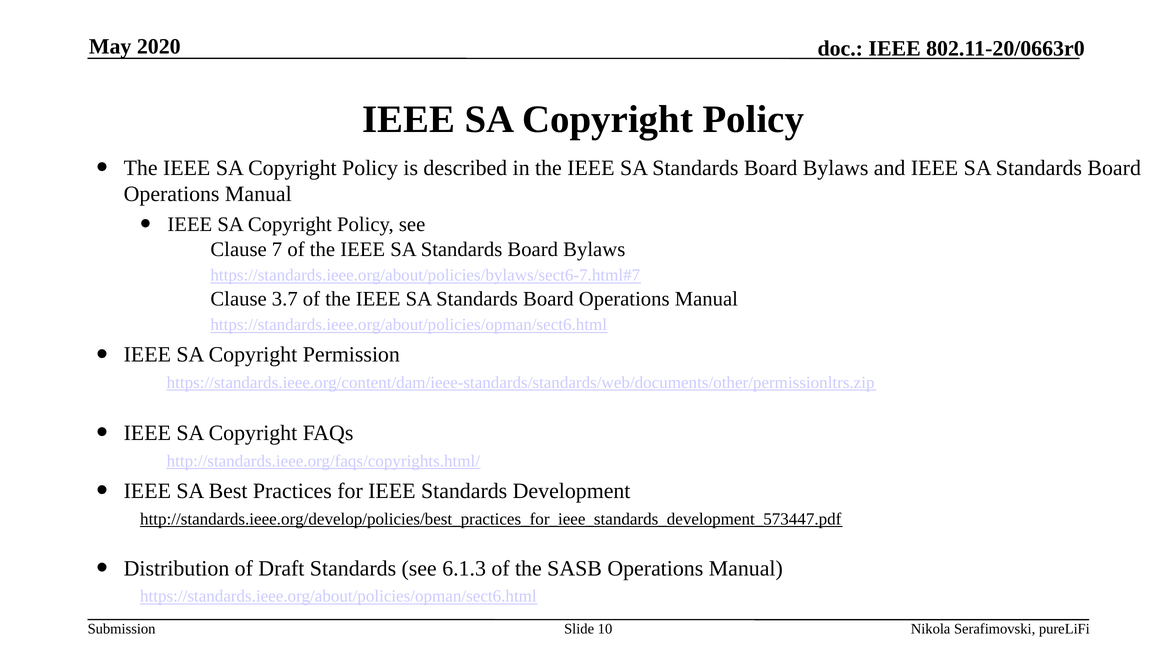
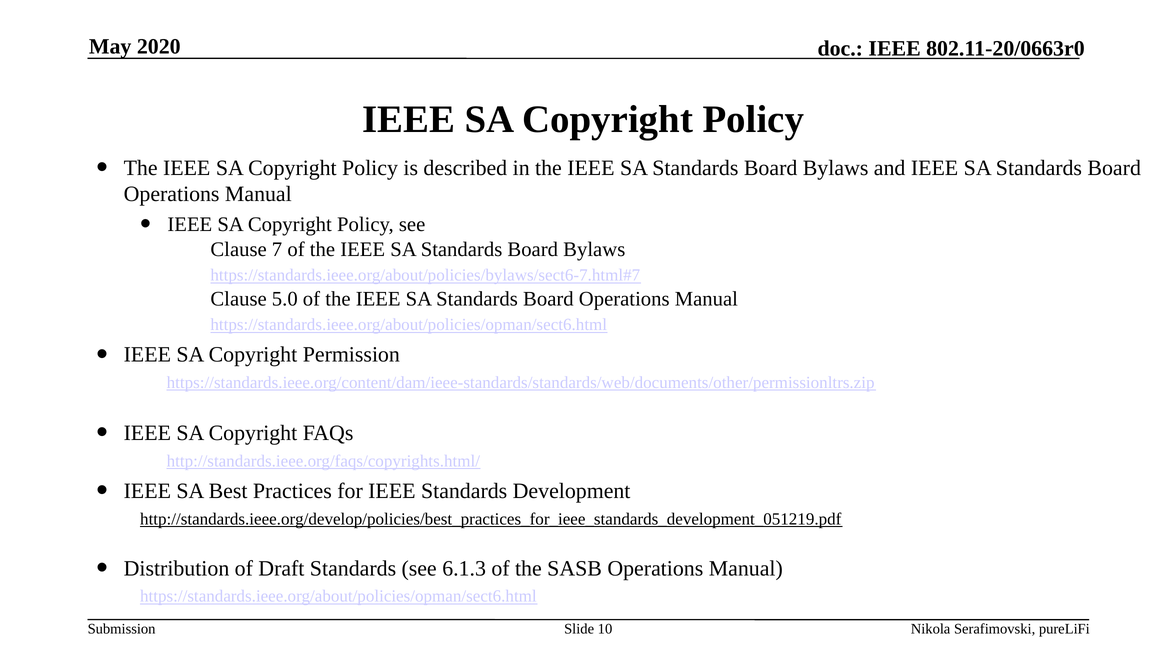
3.7: 3.7 -> 5.0
http://standards.ieee.org/develop/policies/best_practices_for_ieee_standards_development_573447.pdf: http://standards.ieee.org/develop/policies/best_practices_for_ieee_standards_development_573447.pdf -> http://standards.ieee.org/develop/policies/best_practices_for_ieee_standards_development_051219.pdf
